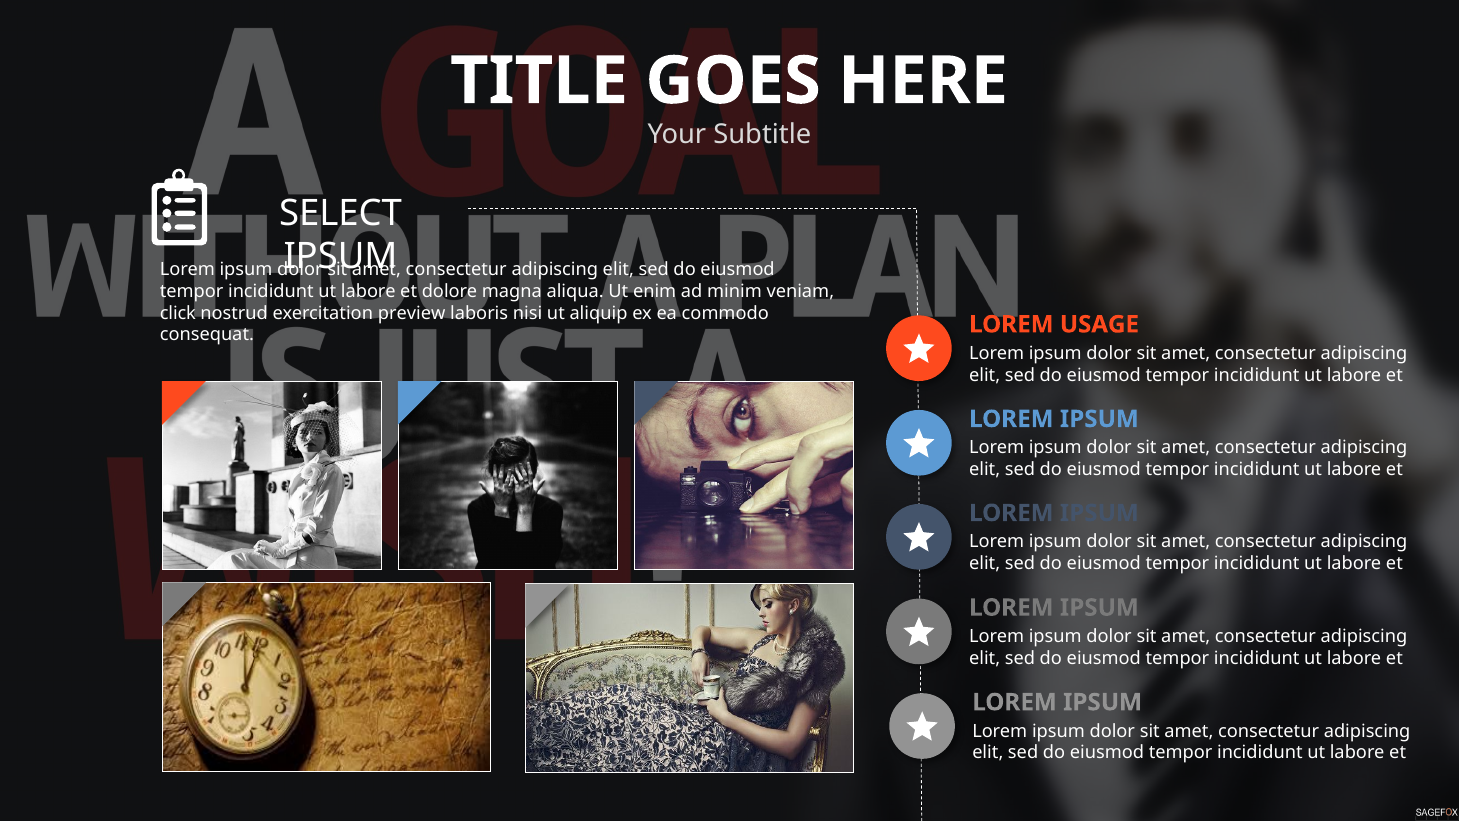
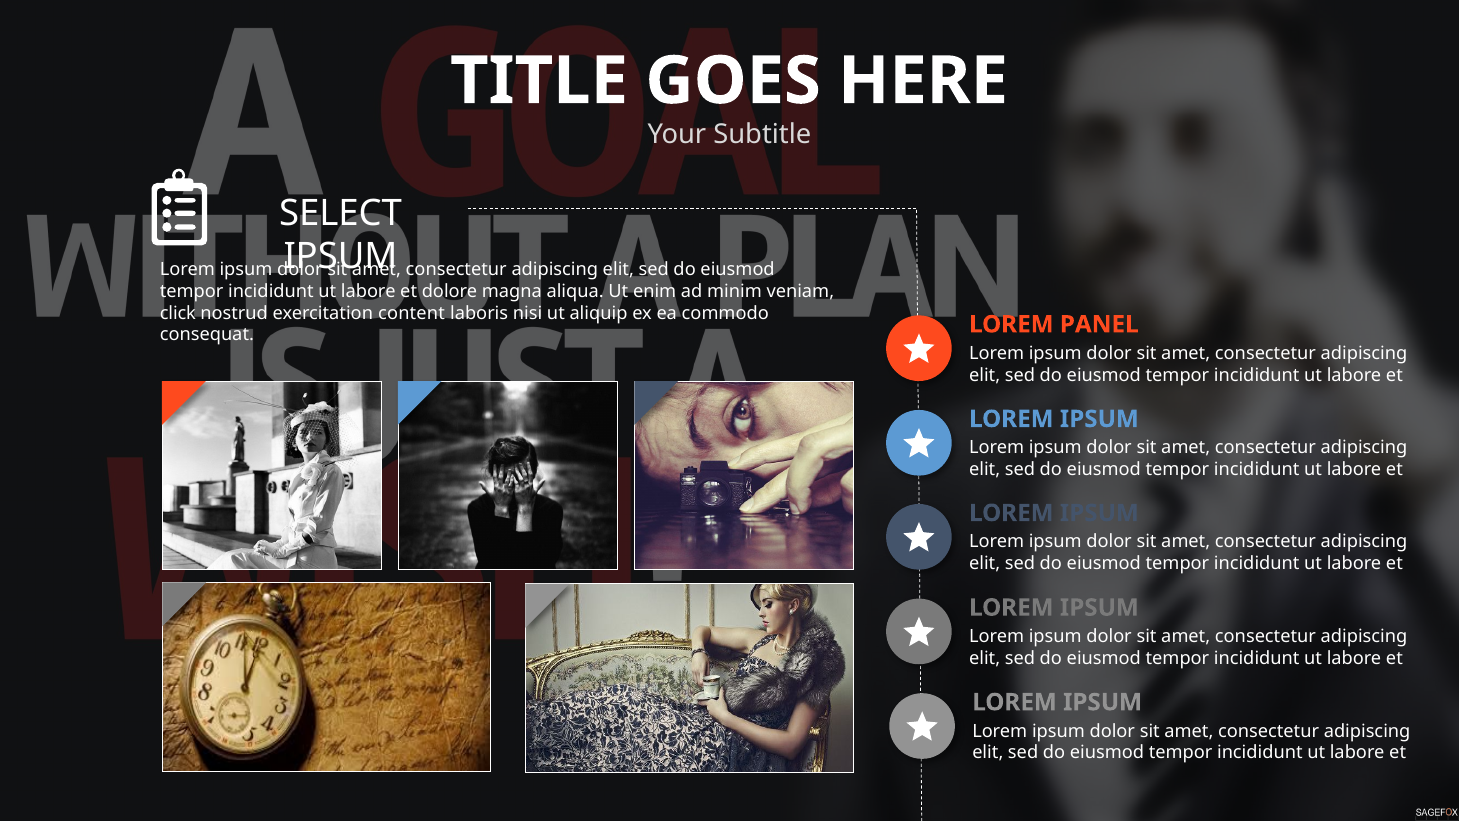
preview: preview -> content
USAGE: USAGE -> PANEL
